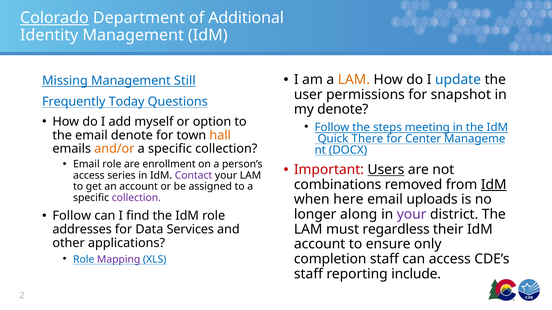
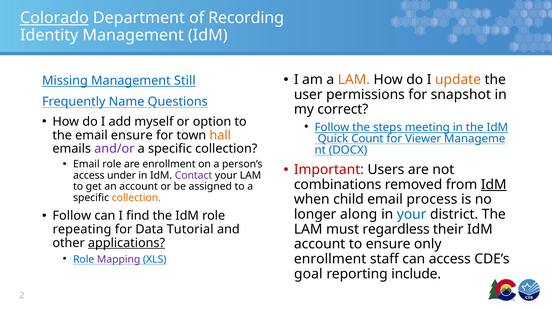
Additional: Additional -> Recording
update colour: blue -> orange
Today: Today -> Name
my denote: denote -> correct
email denote: denote -> ensure
There: There -> Count
Center: Center -> Viewer
and/or colour: orange -> purple
Users underline: present -> none
series: series -> under
collection at (136, 198) colour: purple -> orange
here: here -> child
uploads: uploads -> process
your at (412, 215) colour: purple -> blue
addresses: addresses -> repeating
Services: Services -> Tutorial
applications underline: none -> present
completion at (330, 259): completion -> enrollment
staff at (308, 274): staff -> goal
